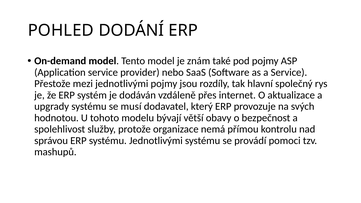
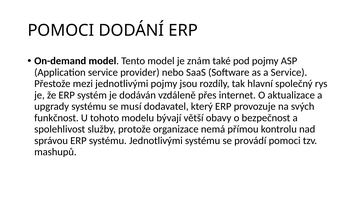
POHLED at (61, 30): POHLED -> POMOCI
hodnotou: hodnotou -> funkčnost
